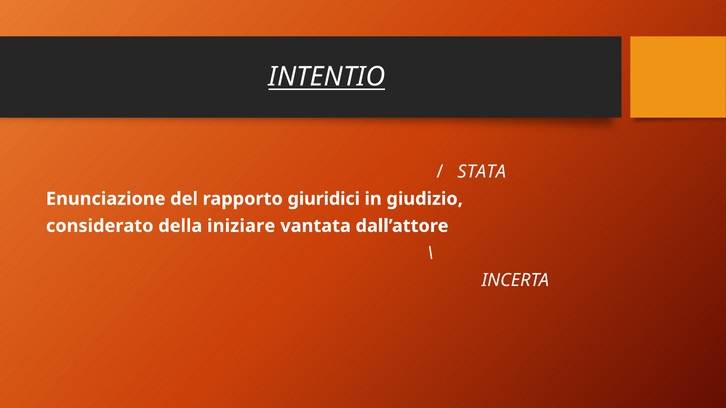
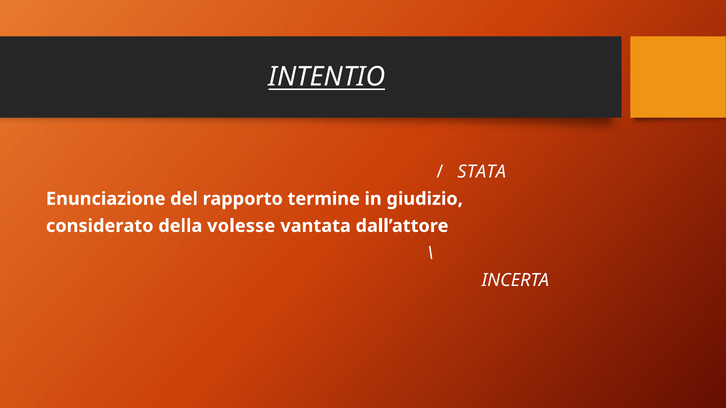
giuridici: giuridici -> termine
iniziare: iniziare -> volesse
